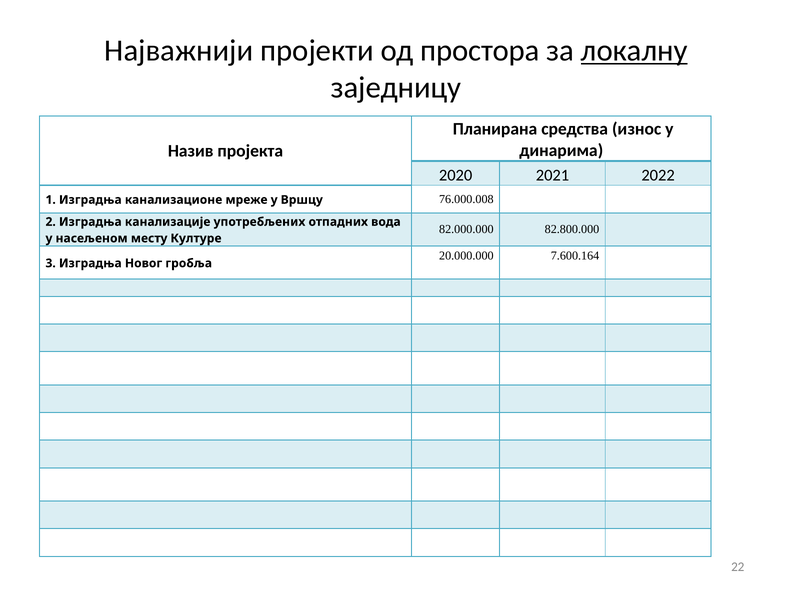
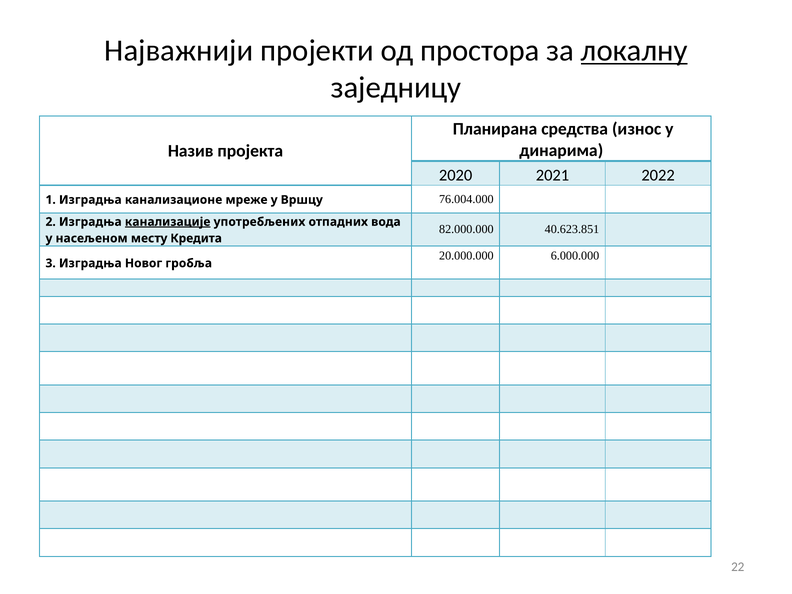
76.000.008: 76.000.008 -> 76.004.000
канализације underline: none -> present
82.800.000: 82.800.000 -> 40.623.851
Културе: Културе -> Кредита
7.600.164: 7.600.164 -> 6.000.000
